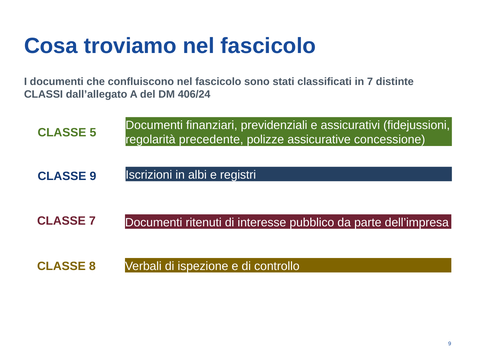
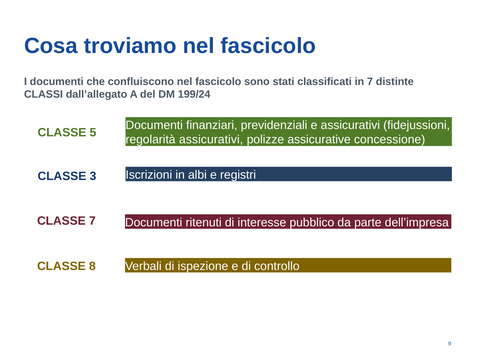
406/24: 406/24 -> 199/24
regolarità precedente: precedente -> assicurativi
CLASSE 9: 9 -> 3
